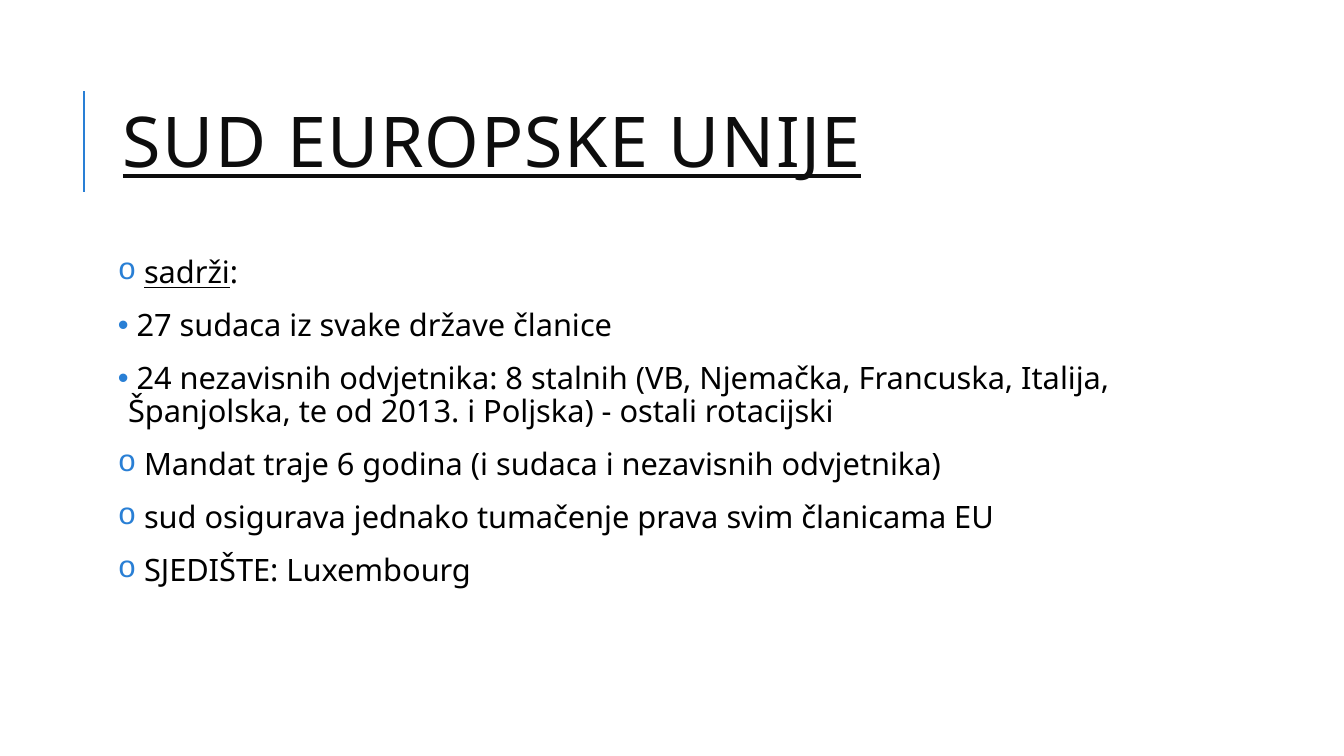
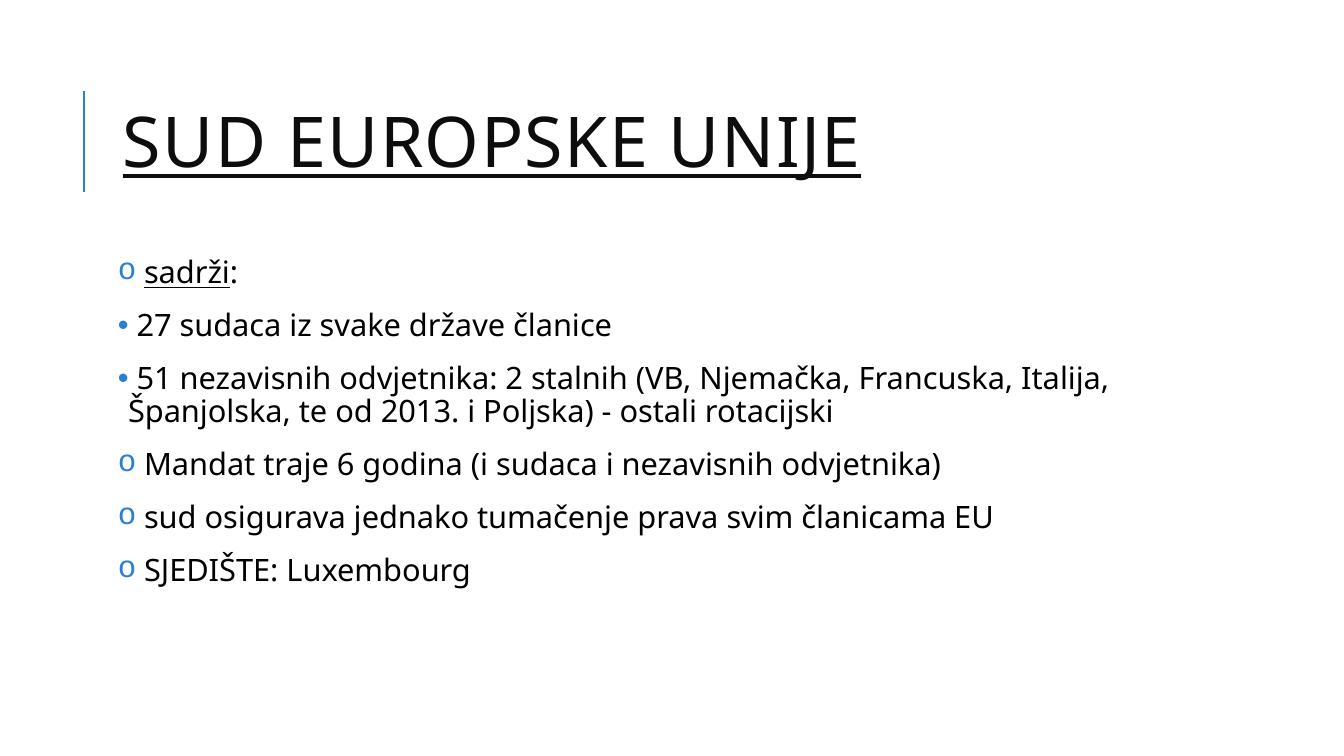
24: 24 -> 51
8: 8 -> 2
